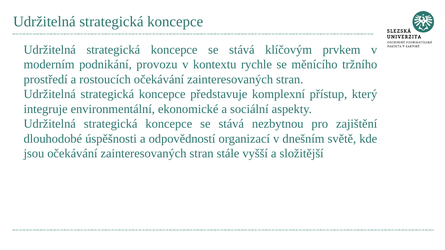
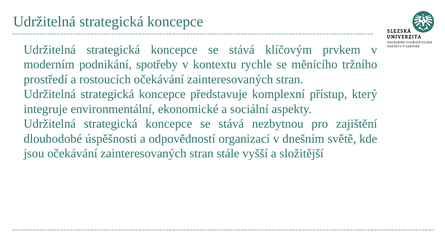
provozu: provozu -> spotřeby
